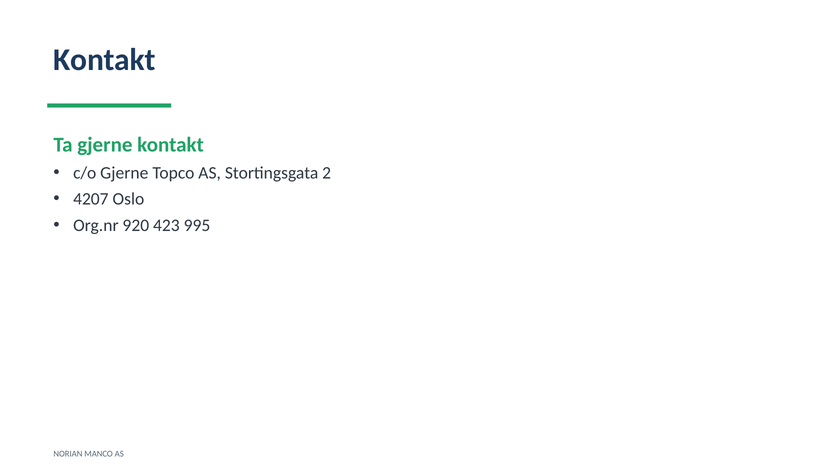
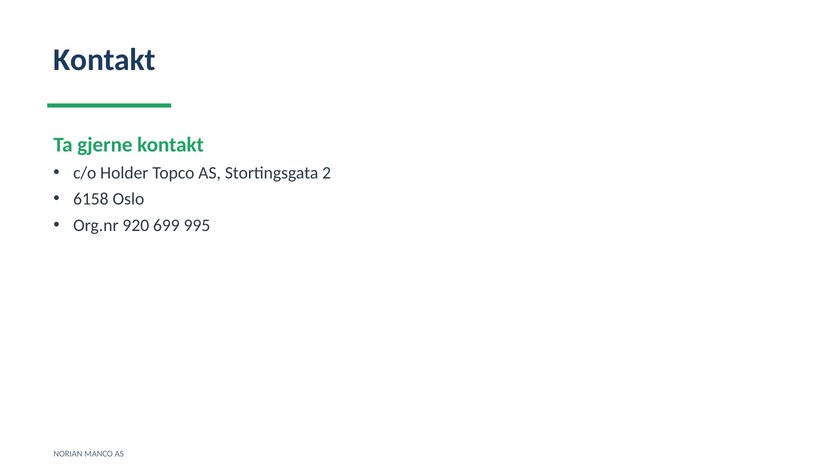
c/o Gjerne: Gjerne -> Holder
4207: 4207 -> 6158
423: 423 -> 699
